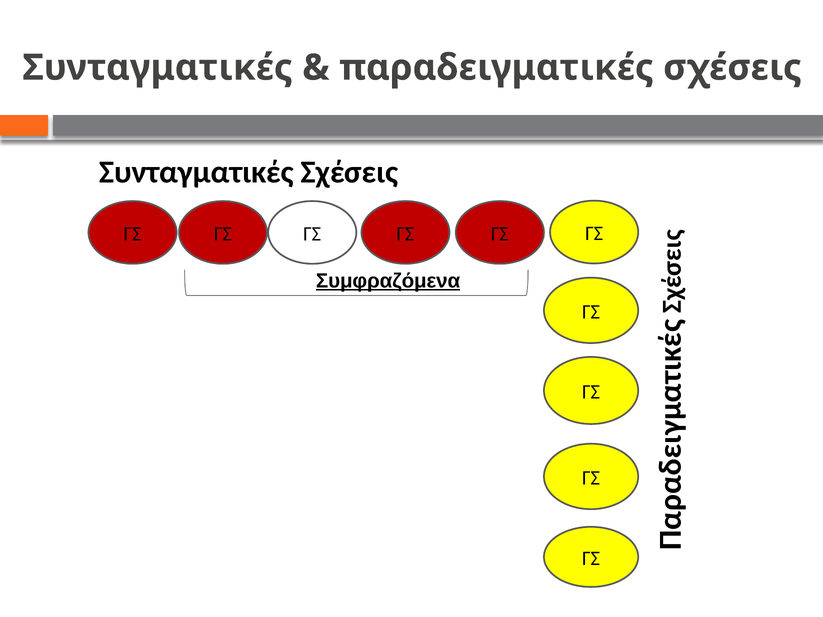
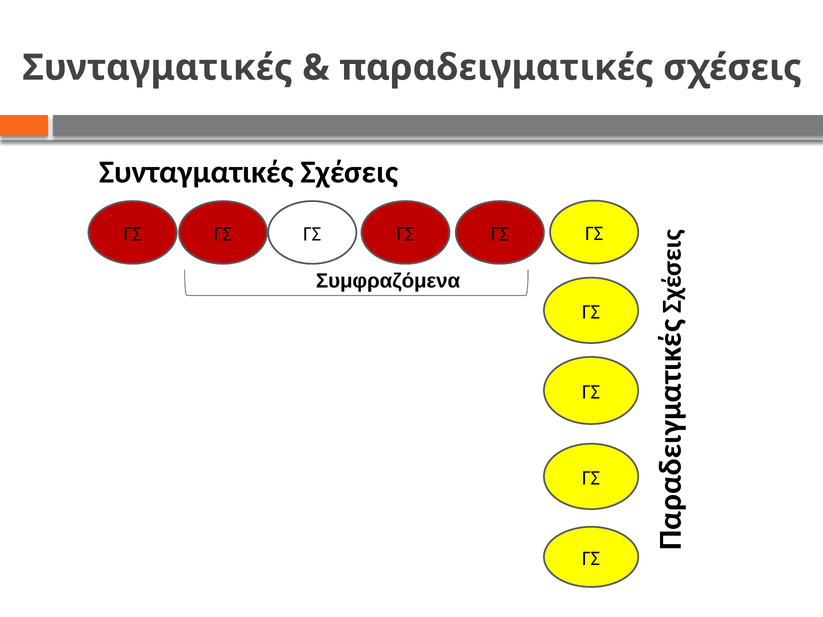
Συμφραζόμενα underline: present -> none
